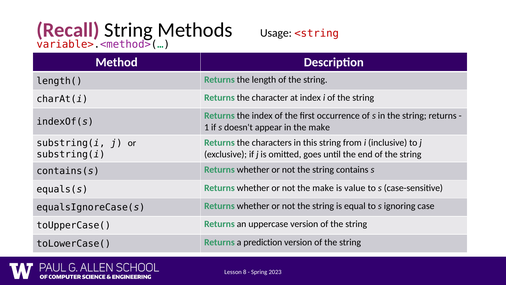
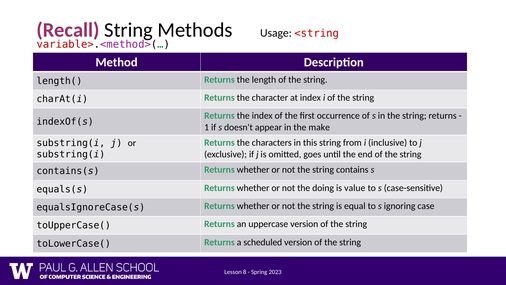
not the make: make -> doing
prediction: prediction -> scheduled
